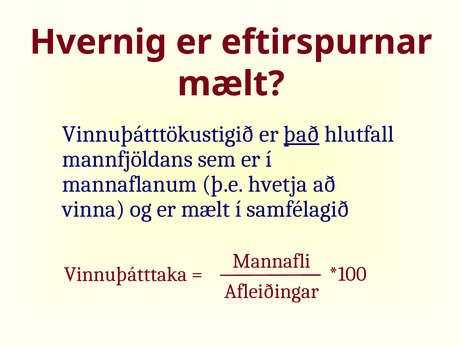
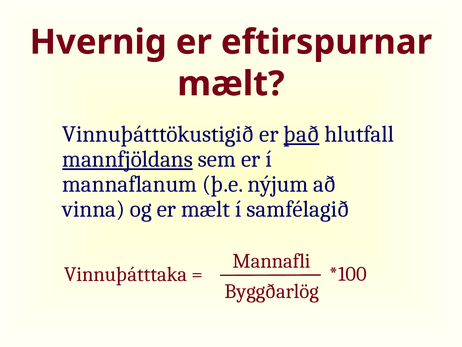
mannfjöldans underline: none -> present
hvetja: hvetja -> nýjum
Afleiðingar: Afleiðingar -> Byggðarlög
